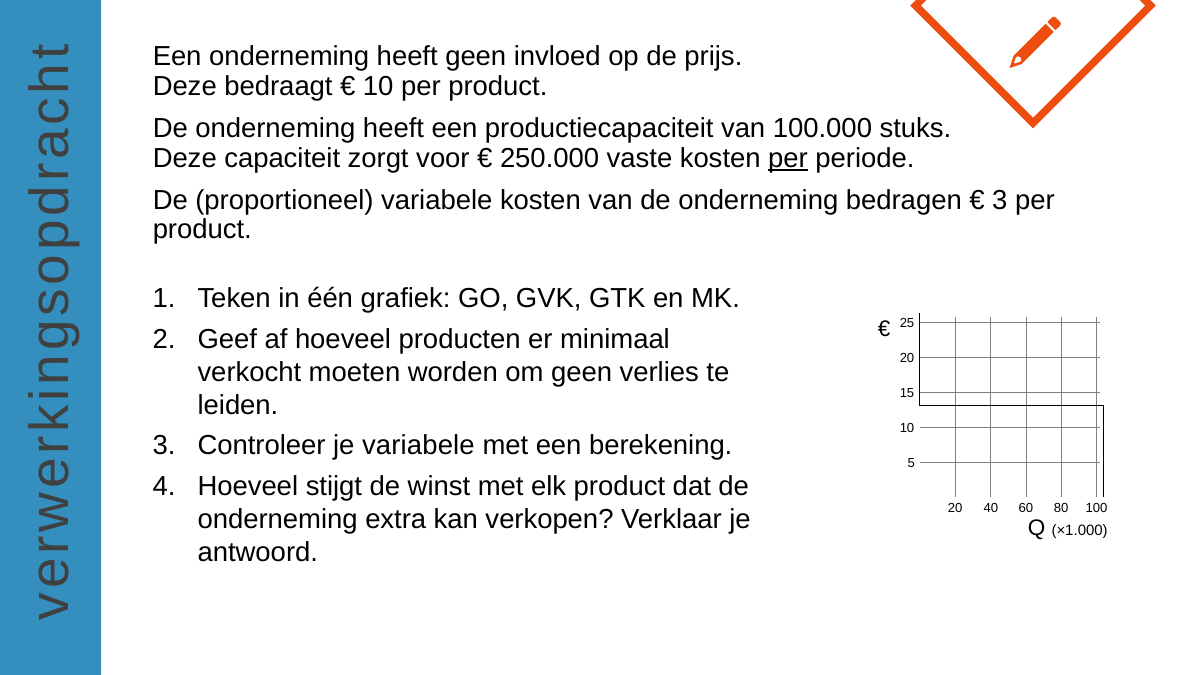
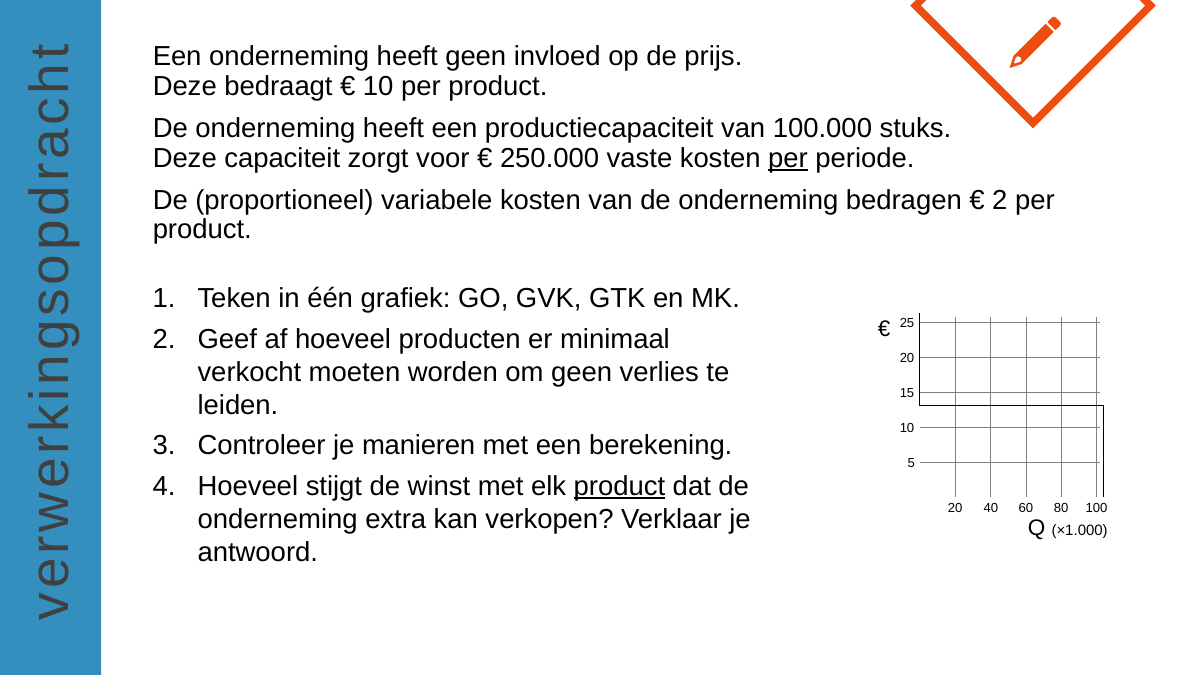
3 at (1000, 200): 3 -> 2
je variabele: variabele -> manieren
product at (619, 486) underline: none -> present
